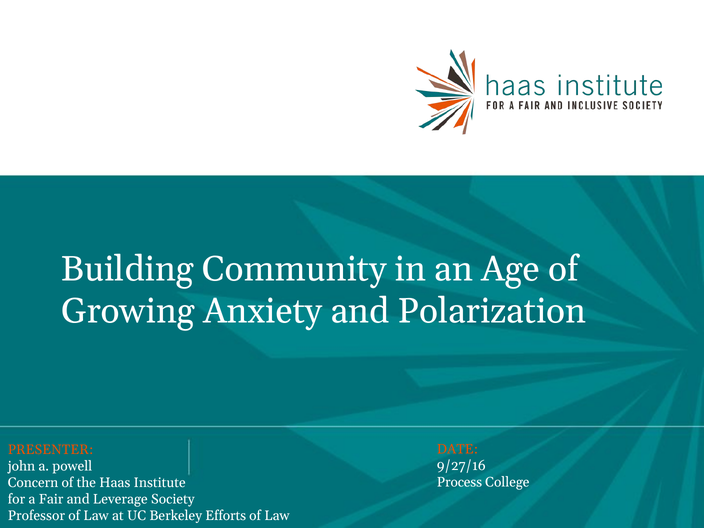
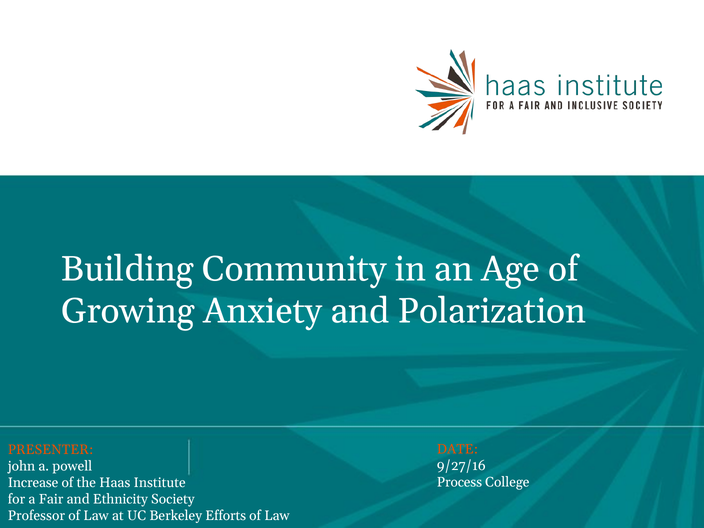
Concern: Concern -> Increase
Leverage: Leverage -> Ethnicity
